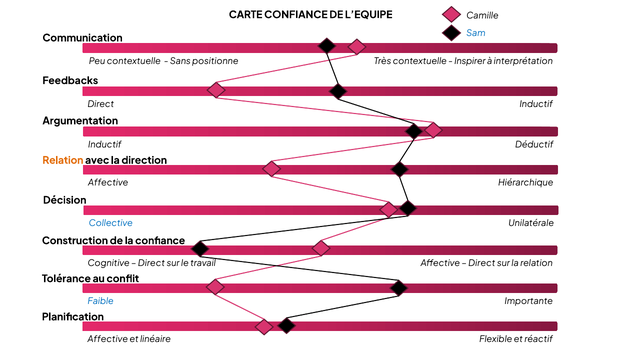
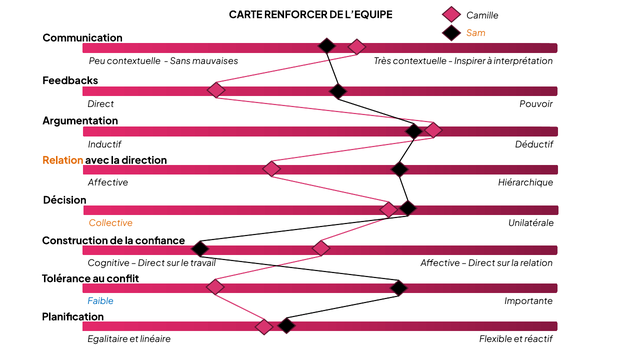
CARTE CONFIANCE: CONFIANCE -> RENFORCER
Sam colour: blue -> orange
positionne: positionne -> mauvaises
Direct Inductif: Inductif -> Pouvoir
Collective colour: blue -> orange
Affective at (108, 340): Affective -> Egalitaire
